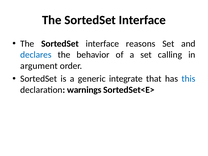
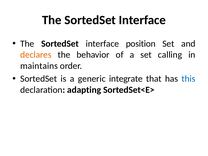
reasons: reasons -> position
declares colour: blue -> orange
argument: argument -> maintains
warnings: warnings -> adapting
